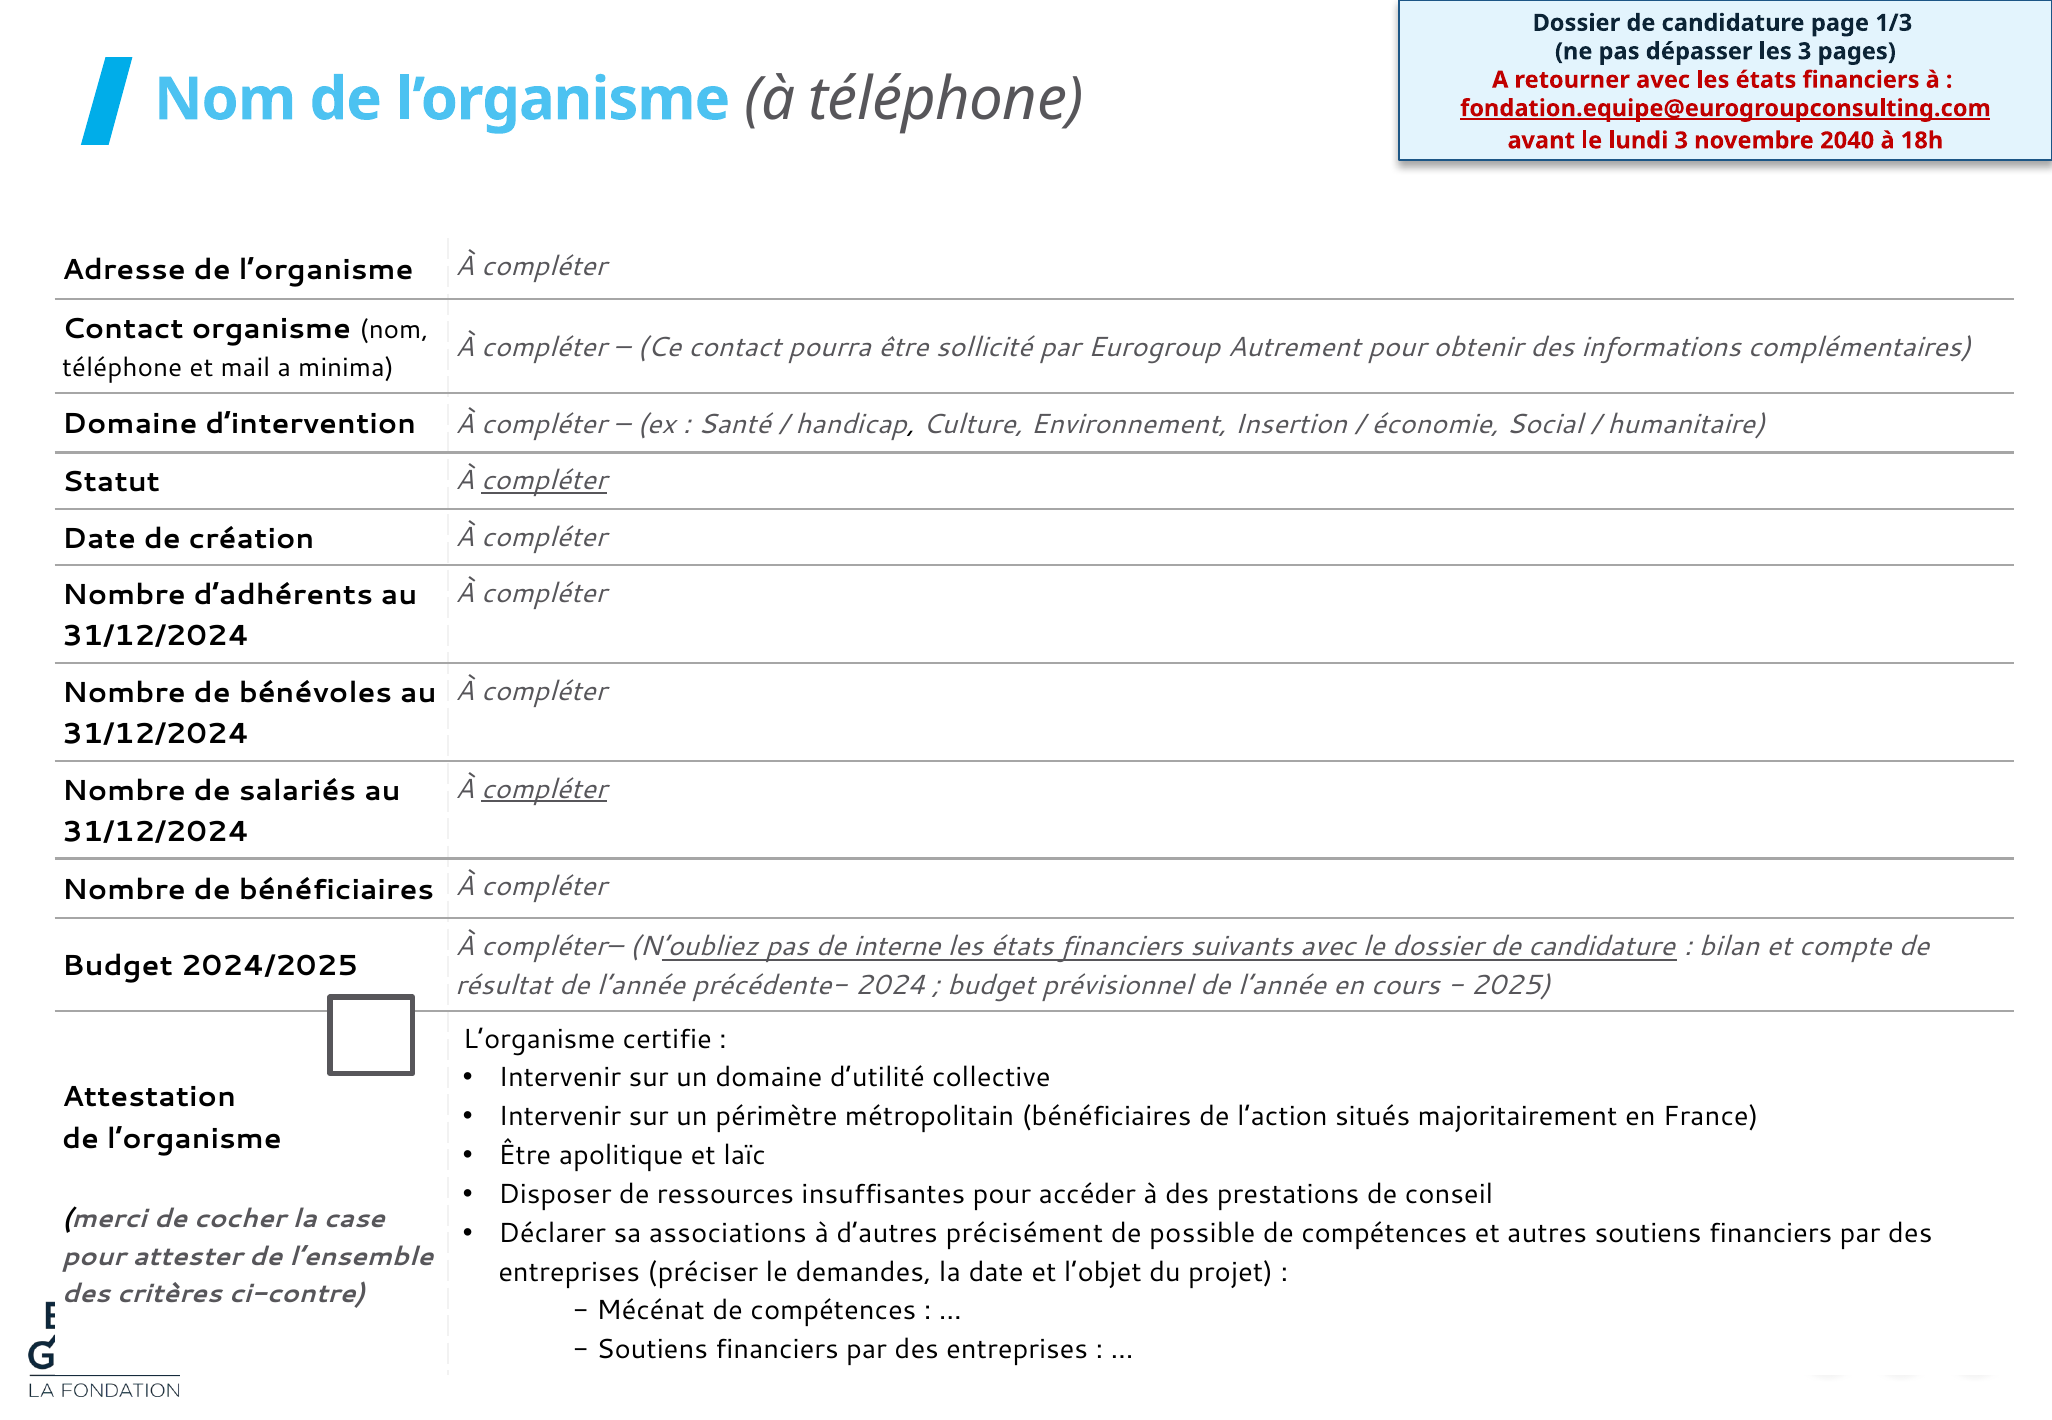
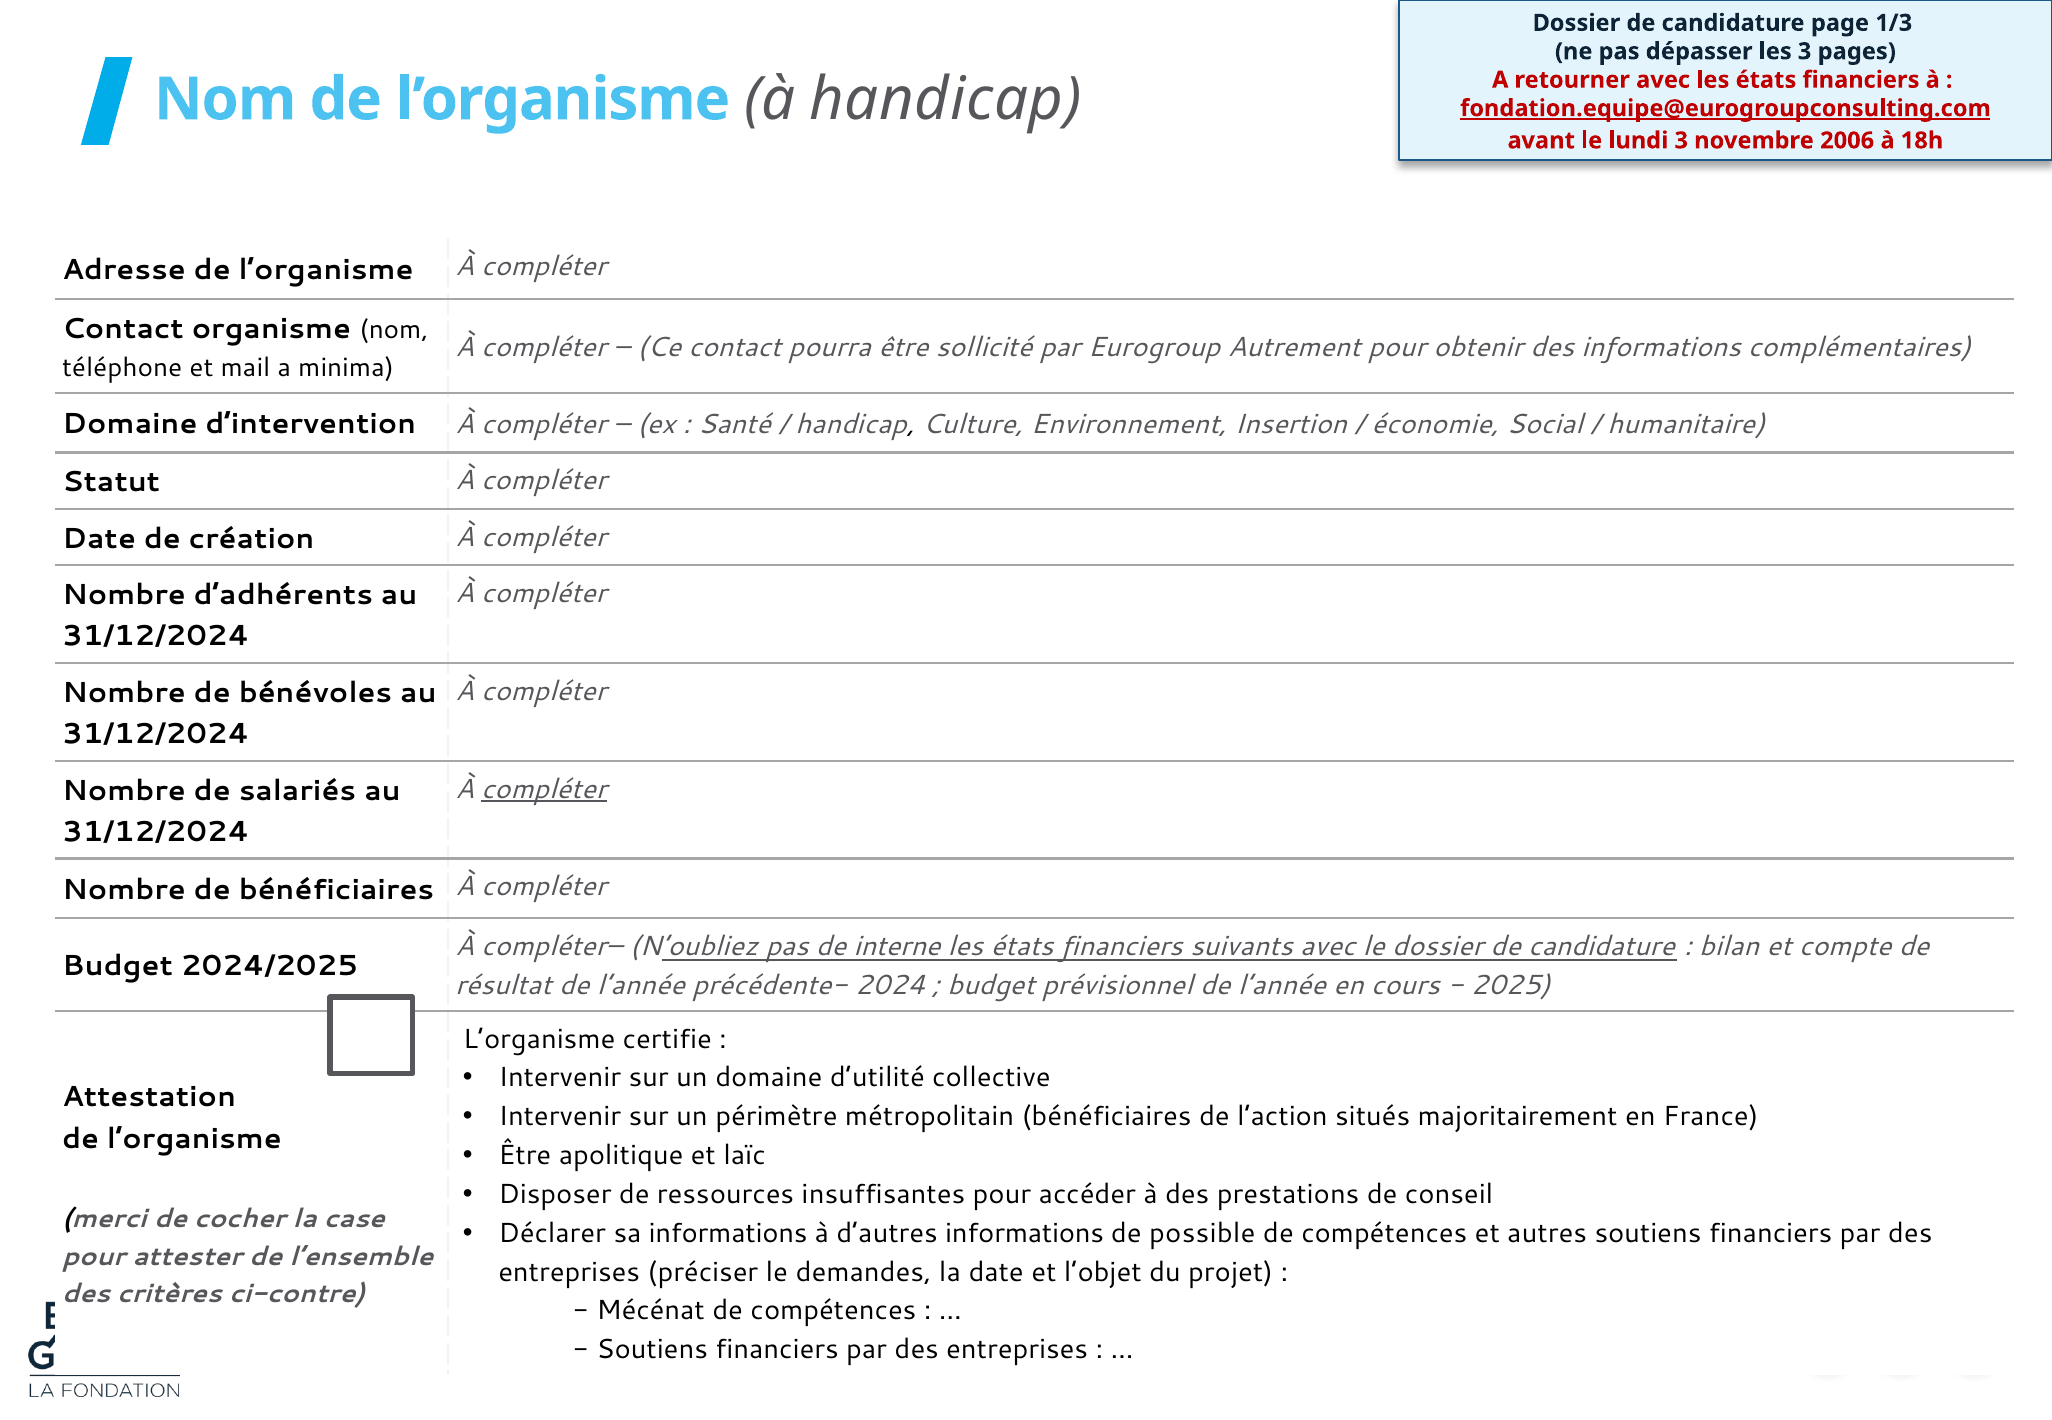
à téléphone: téléphone -> handicap
2040: 2040 -> 2006
compléter at (544, 481) underline: present -> none
sa associations: associations -> informations
d’autres précisément: précisément -> informations
